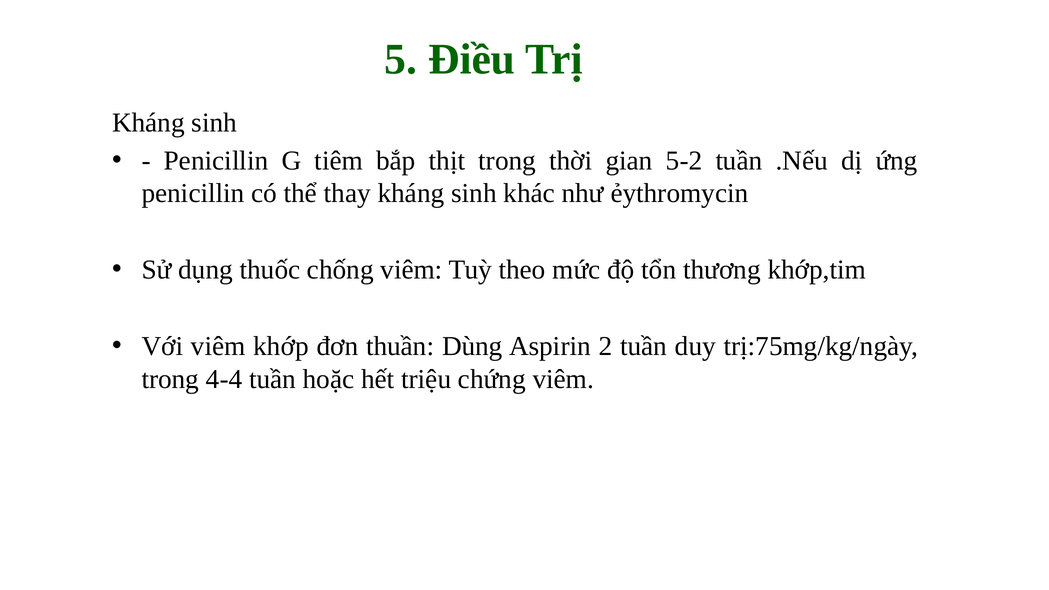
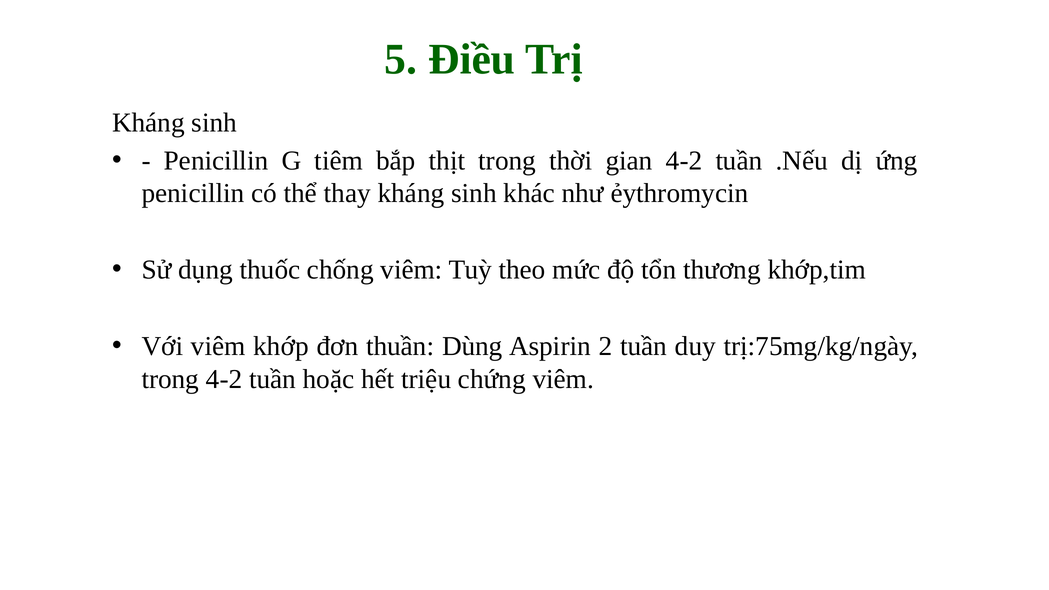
gian 5-2: 5-2 -> 4-2
trong 4-4: 4-4 -> 4-2
